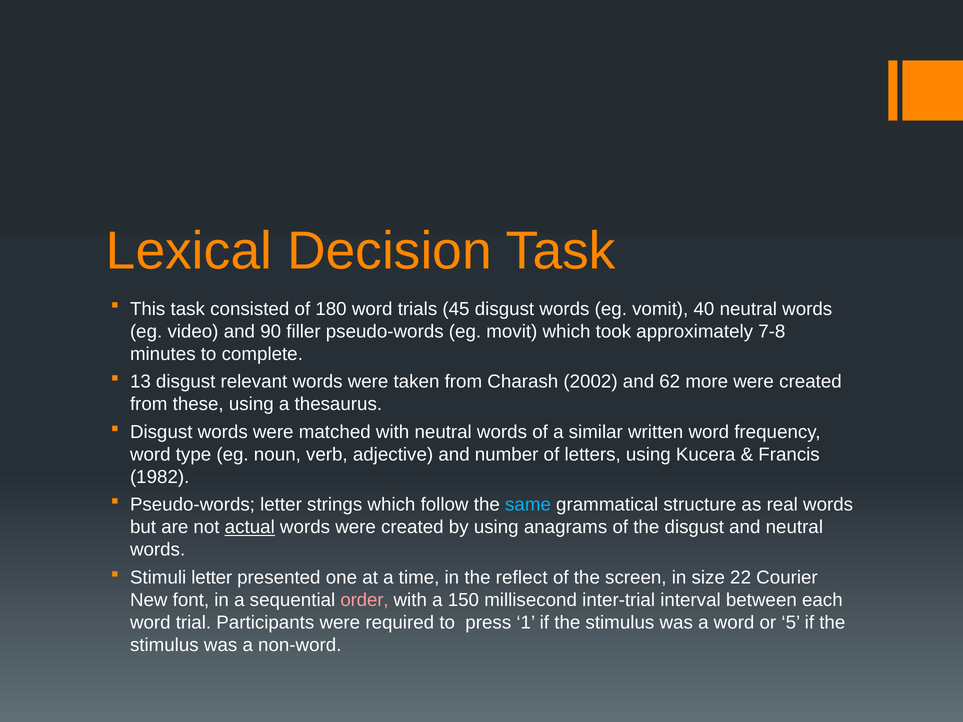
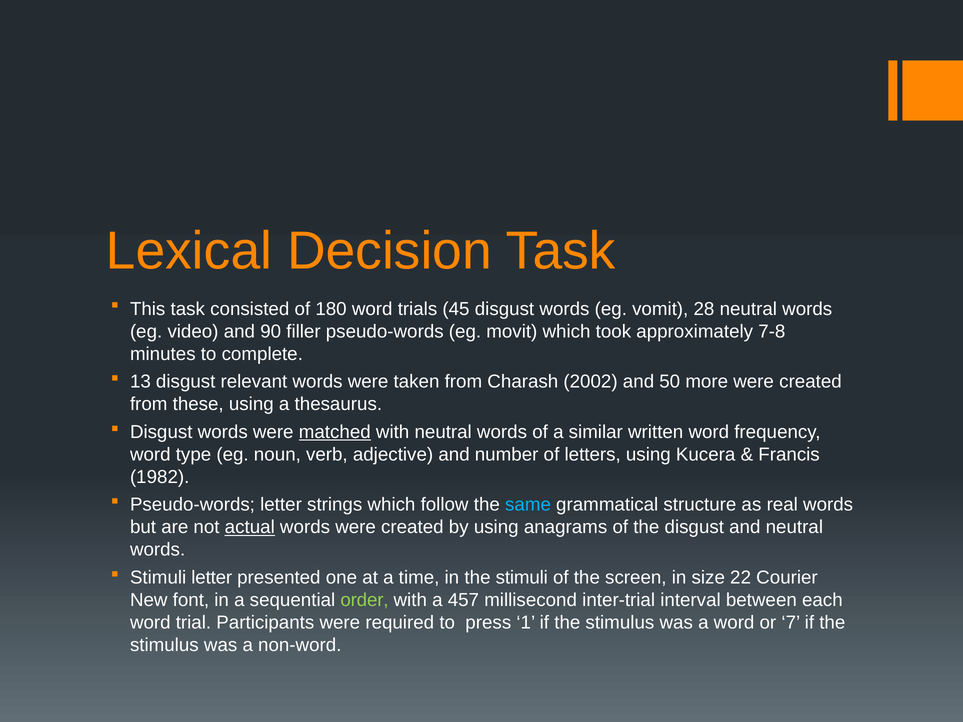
40: 40 -> 28
62: 62 -> 50
matched underline: none -> present
the reflect: reflect -> stimuli
order colour: pink -> light green
150: 150 -> 457
5: 5 -> 7
